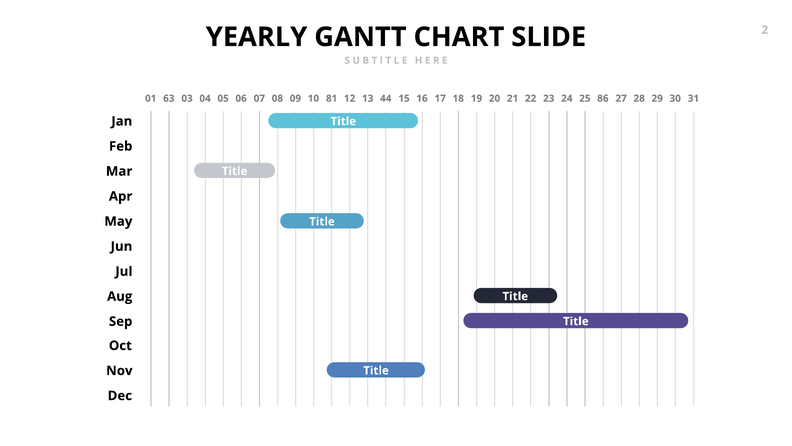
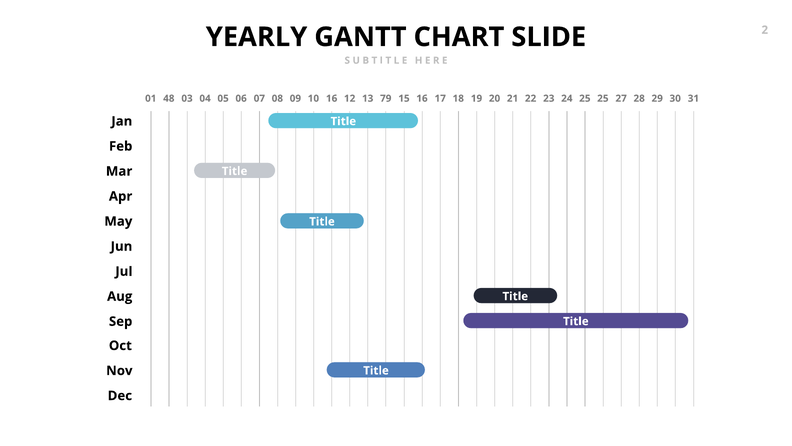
63: 63 -> 48
10 81: 81 -> 16
44: 44 -> 79
25 86: 86 -> 25
